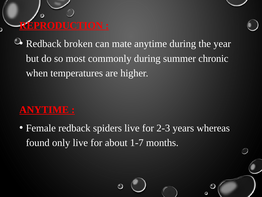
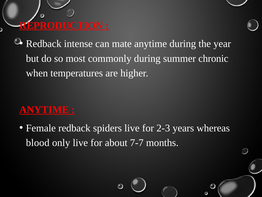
broken: broken -> intense
found: found -> blood
1-7: 1-7 -> 7-7
